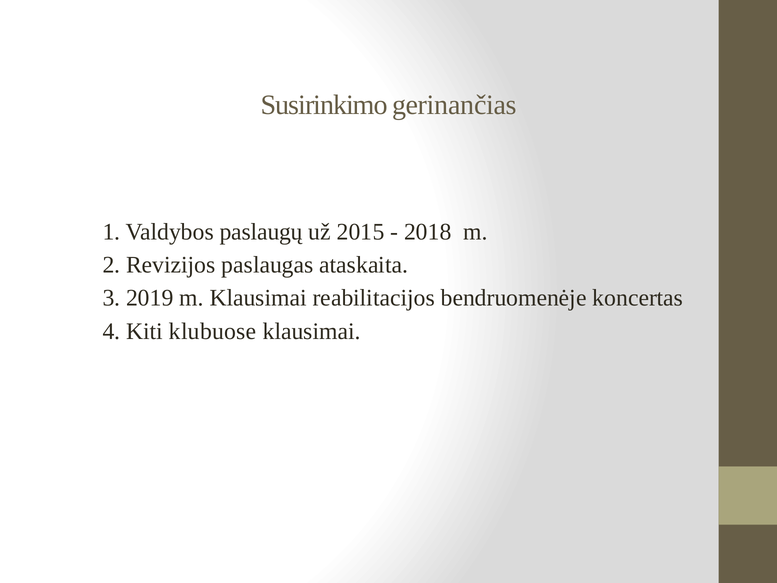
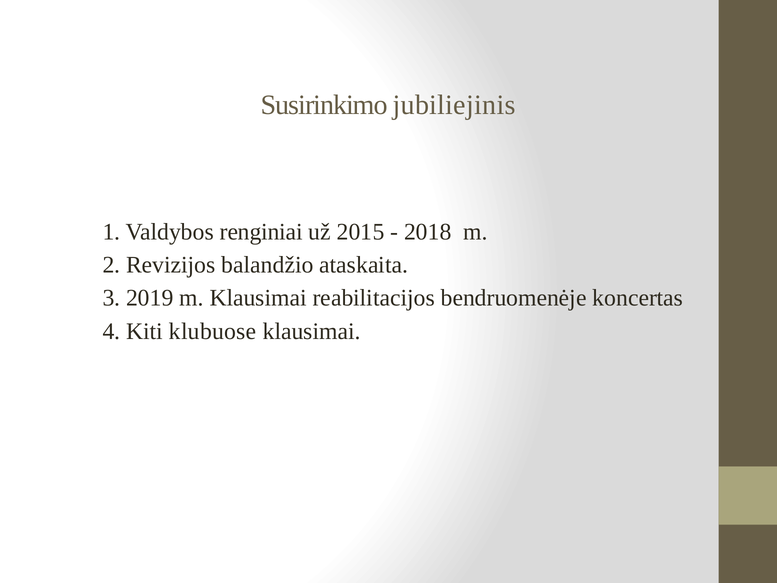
gerinančias: gerinančias -> jubiliejinis
paslaugų: paslaugų -> renginiai
paslaugas: paslaugas -> balandžio
